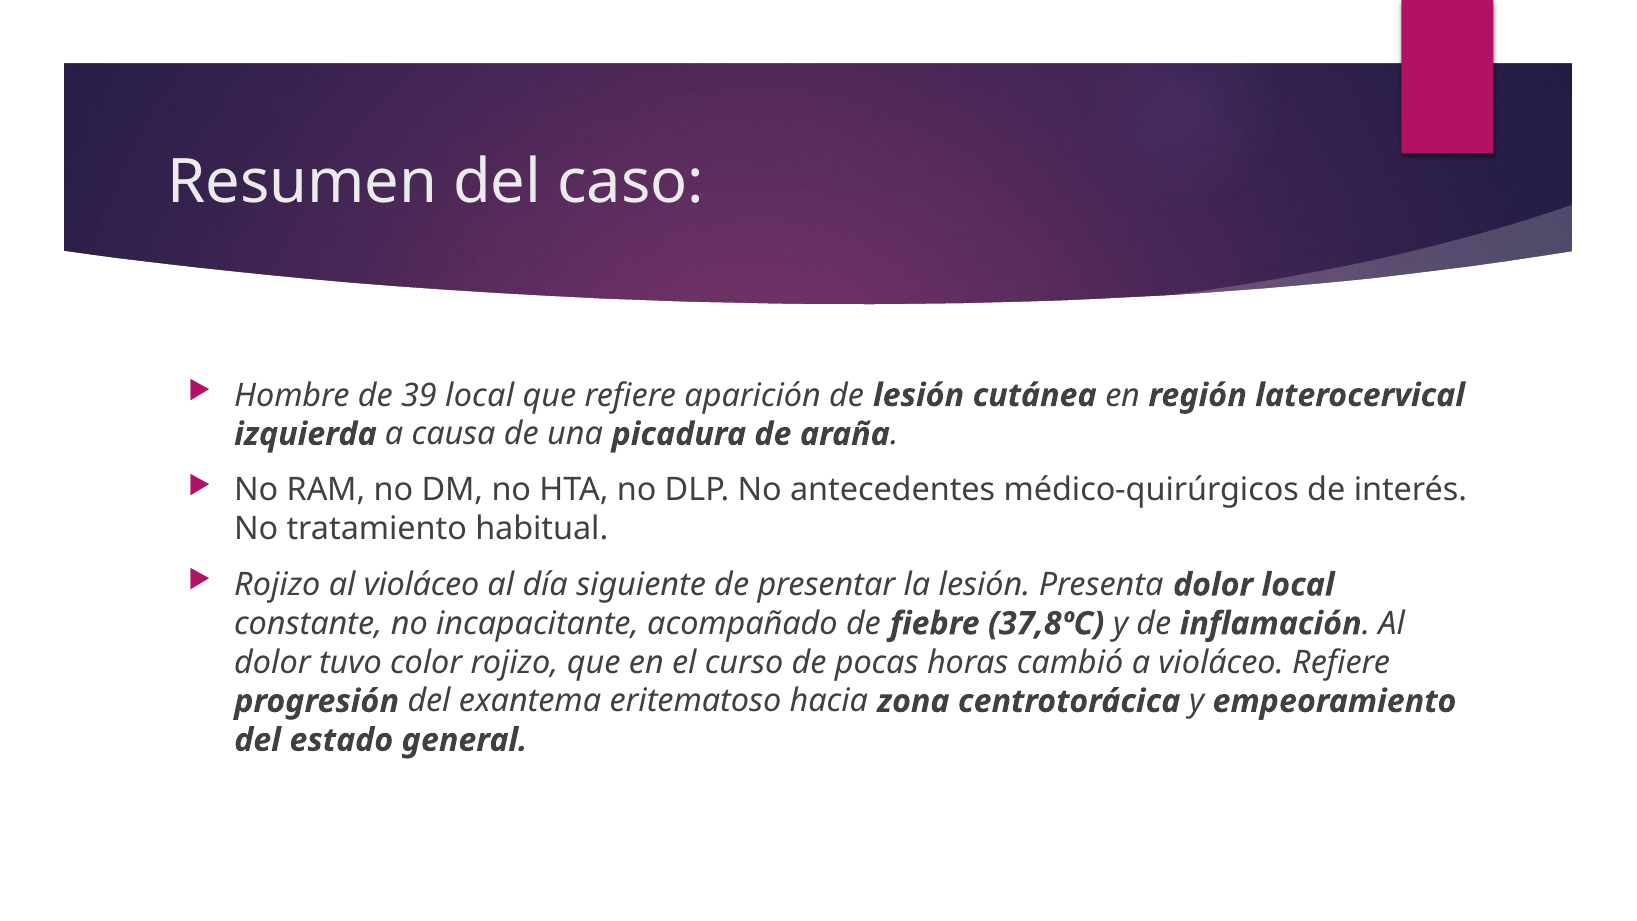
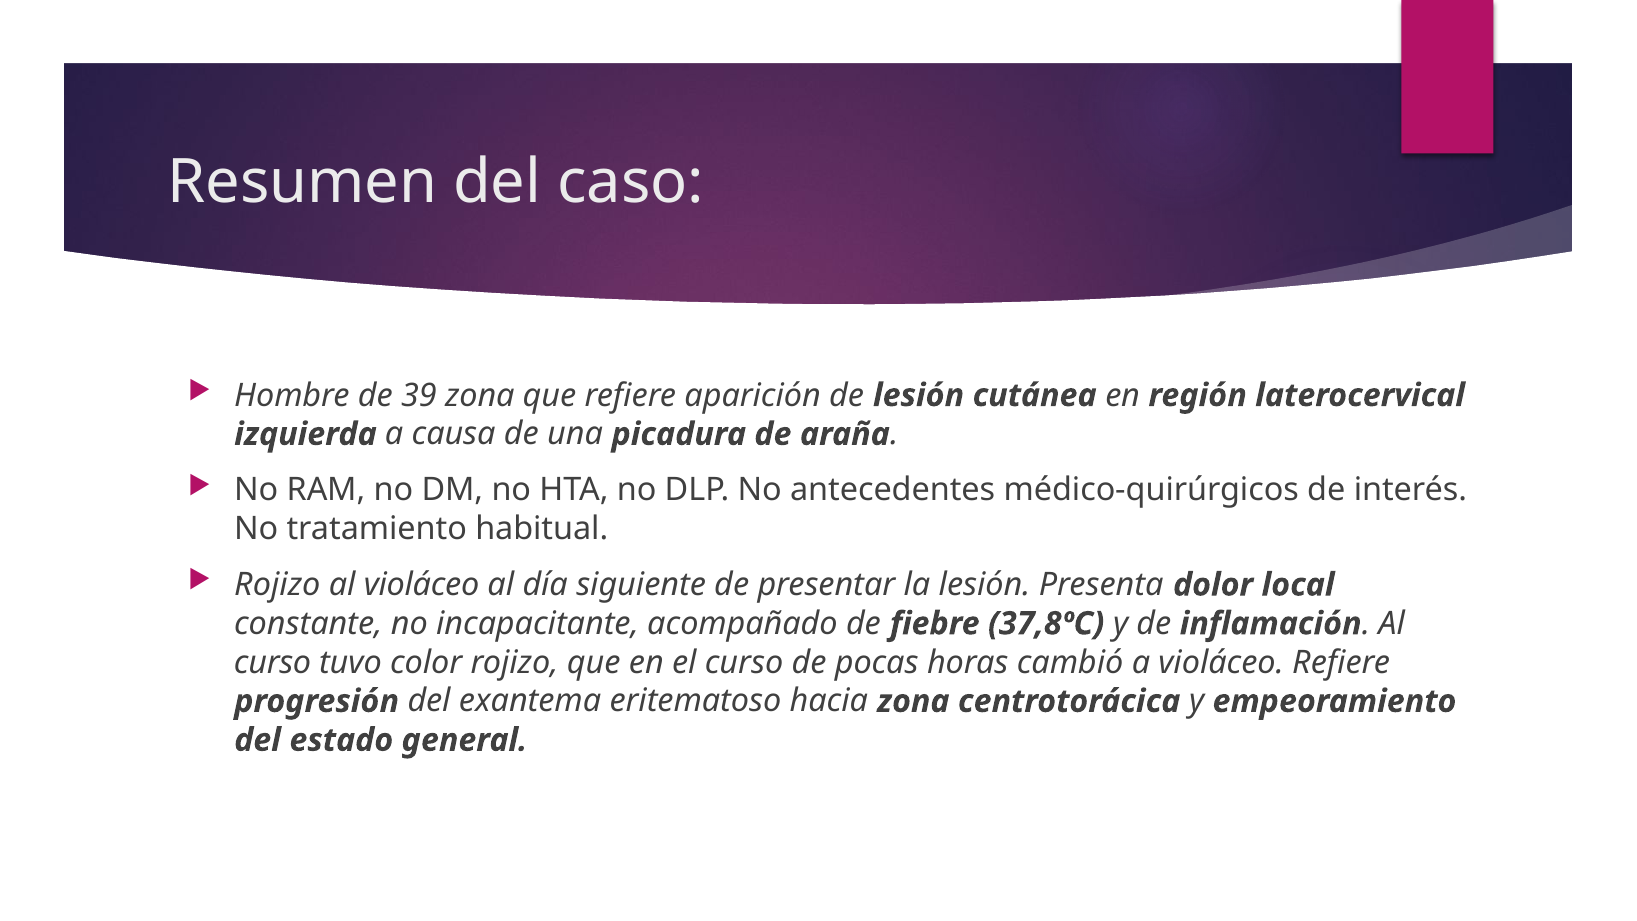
39 local: local -> zona
dolor at (272, 662): dolor -> curso
